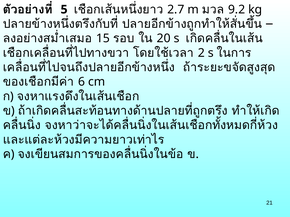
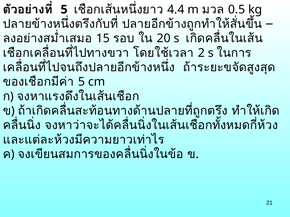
2.7: 2.7 -> 4.4
9.2: 9.2 -> 0.5
6 at (82, 82): 6 -> 5
